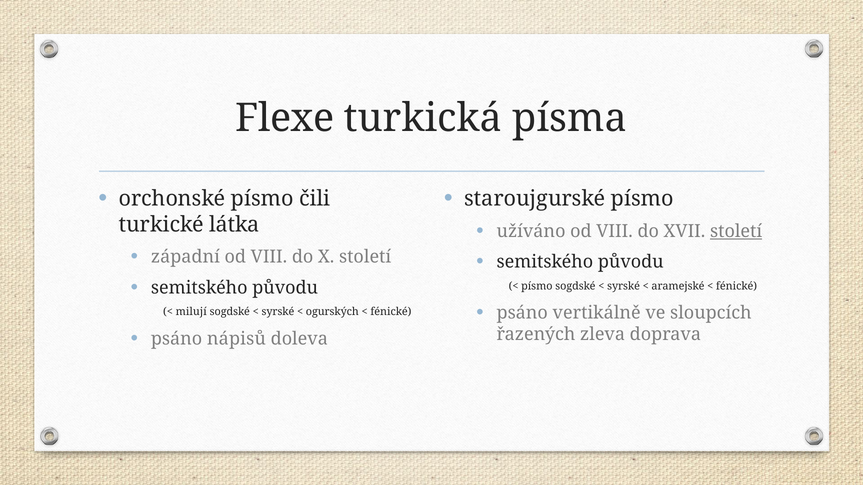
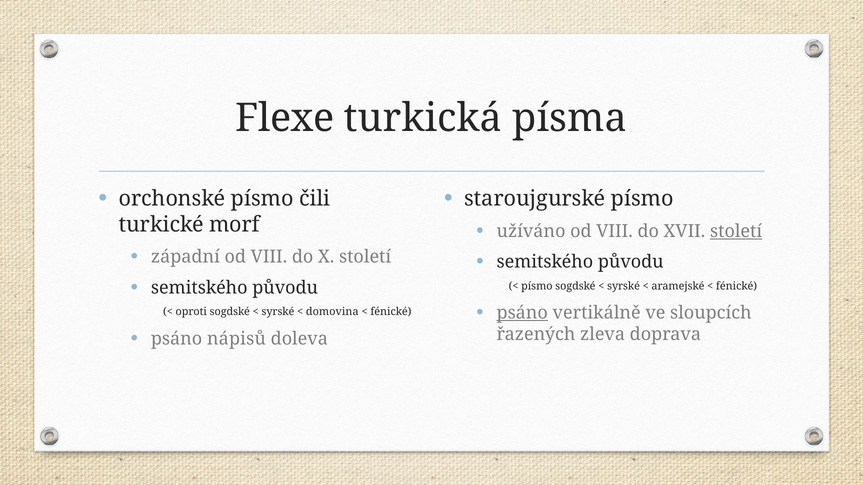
látka: látka -> morf
psáno at (522, 313) underline: none -> present
milují: milují -> oproti
ogurských: ogurských -> domovina
